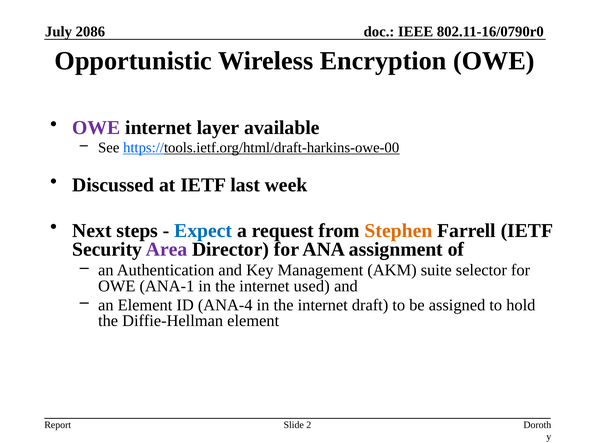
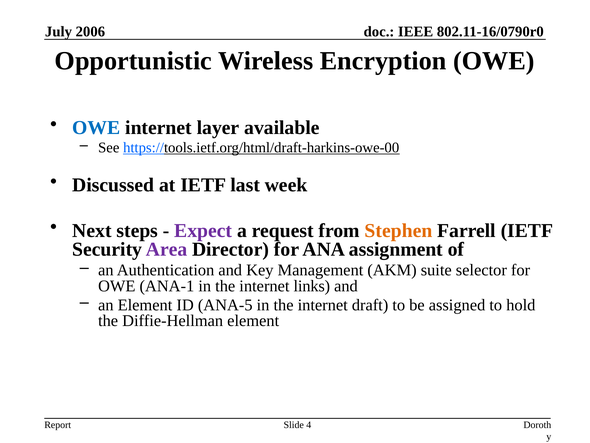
2086: 2086 -> 2006
OWE at (96, 128) colour: purple -> blue
Expect colour: blue -> purple
used: used -> links
ANA-4: ANA-4 -> ANA-5
2: 2 -> 4
